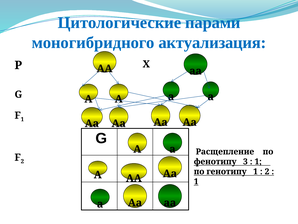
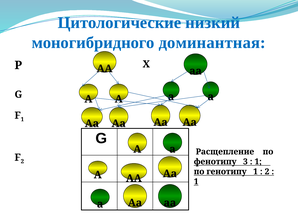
парами: парами -> низкий
актуализация: актуализация -> доминантная
